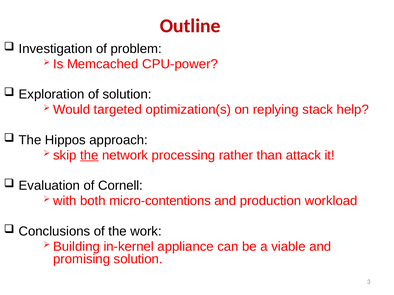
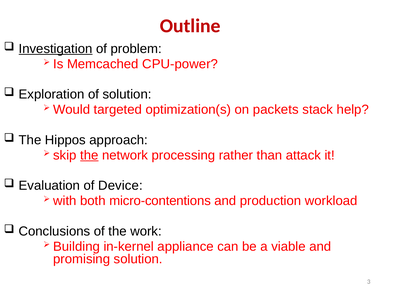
Investigation underline: none -> present
replying: replying -> packets
Cornell: Cornell -> Device
